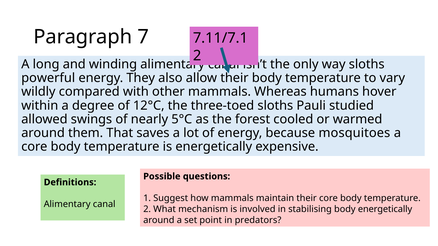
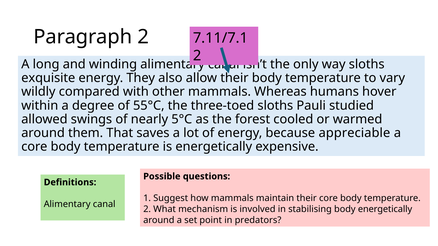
Paragraph 7: 7 -> 2
powerful: powerful -> exquisite
12°C: 12°C -> 55°C
mosquitoes: mosquitoes -> appreciable
